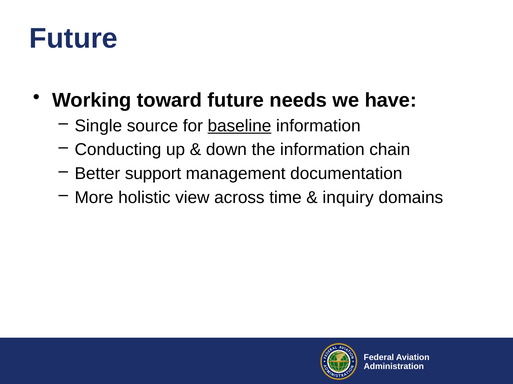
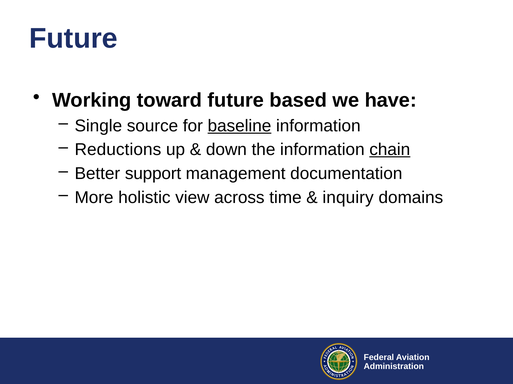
needs: needs -> based
Conducting: Conducting -> Reductions
chain underline: none -> present
